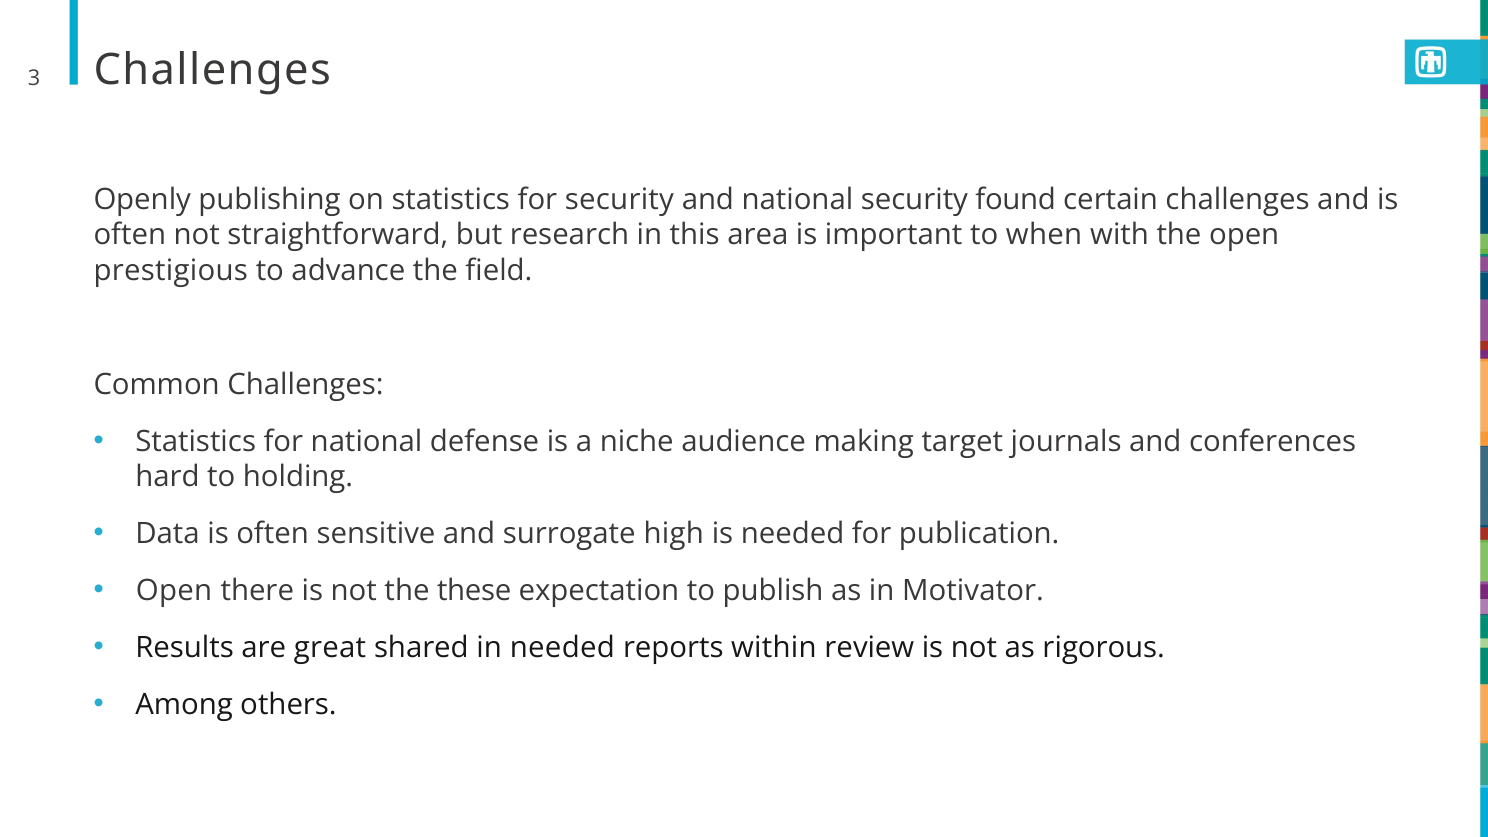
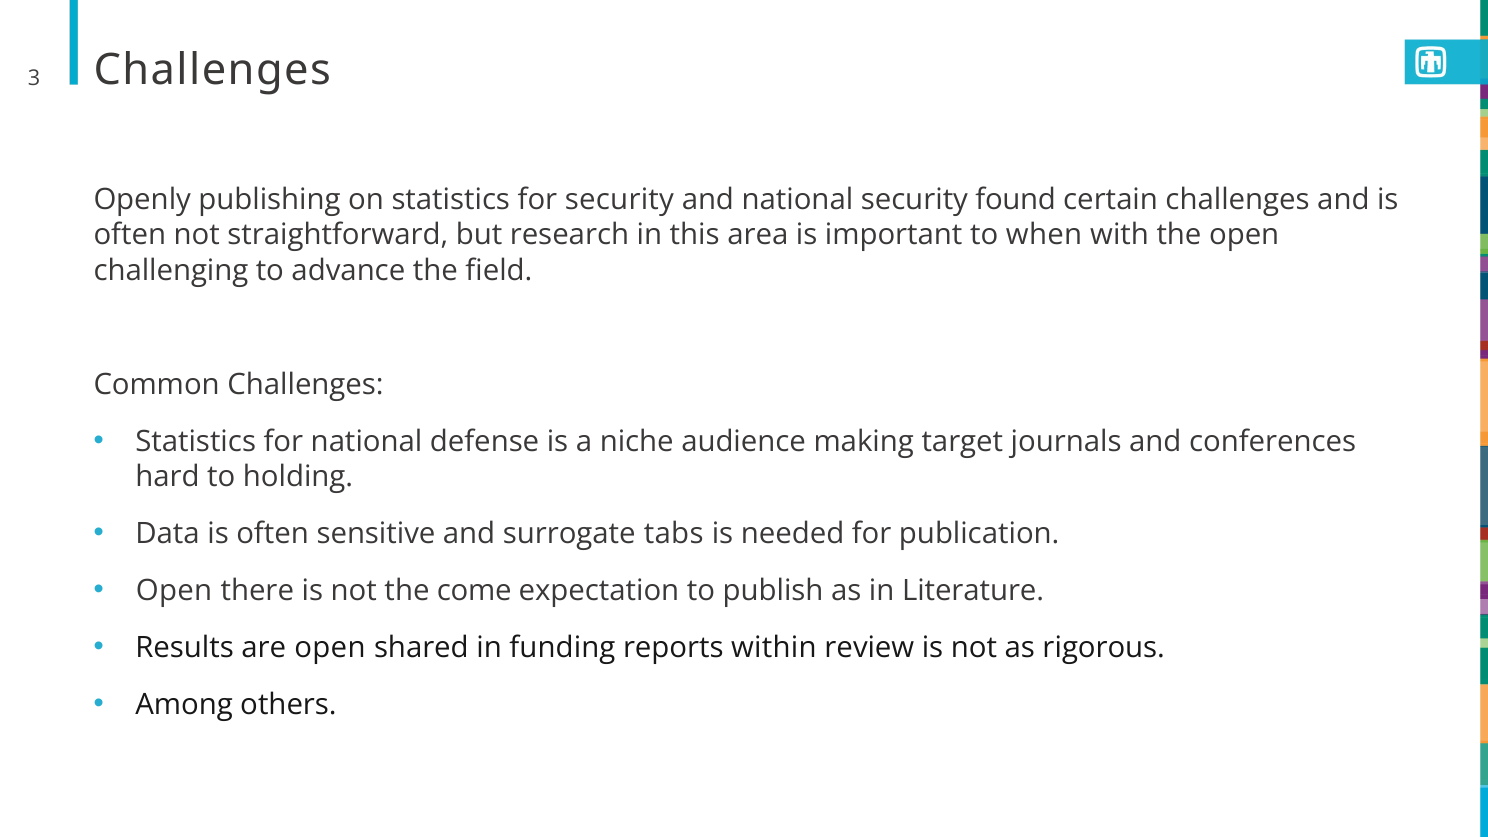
prestigious: prestigious -> challenging
high: high -> tabs
these: these -> come
Motivator: Motivator -> Literature
are great: great -> open
in needed: needed -> funding
